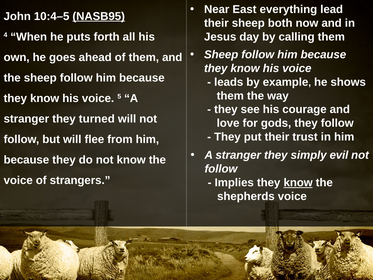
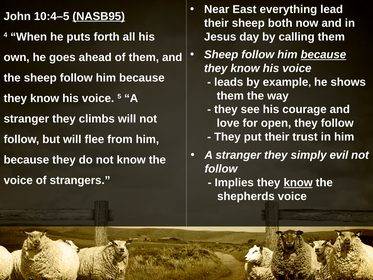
because at (323, 55) underline: none -> present
turned: turned -> climbs
gods: gods -> open
